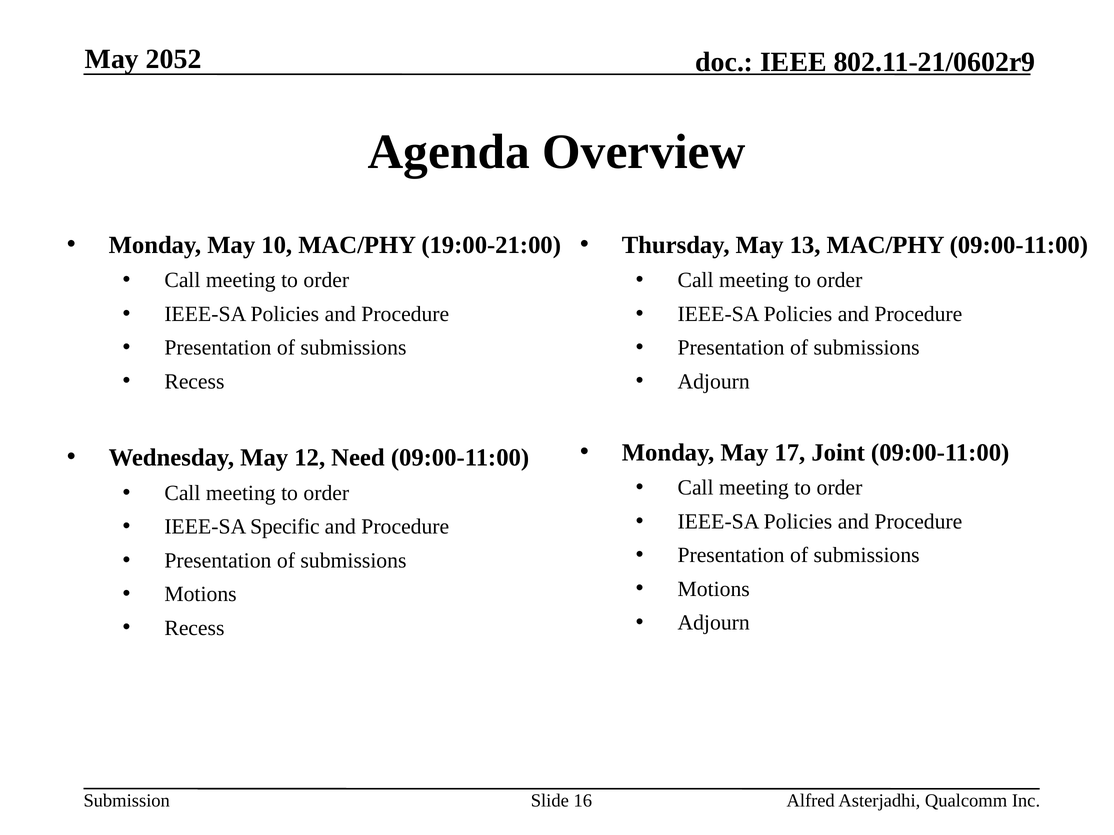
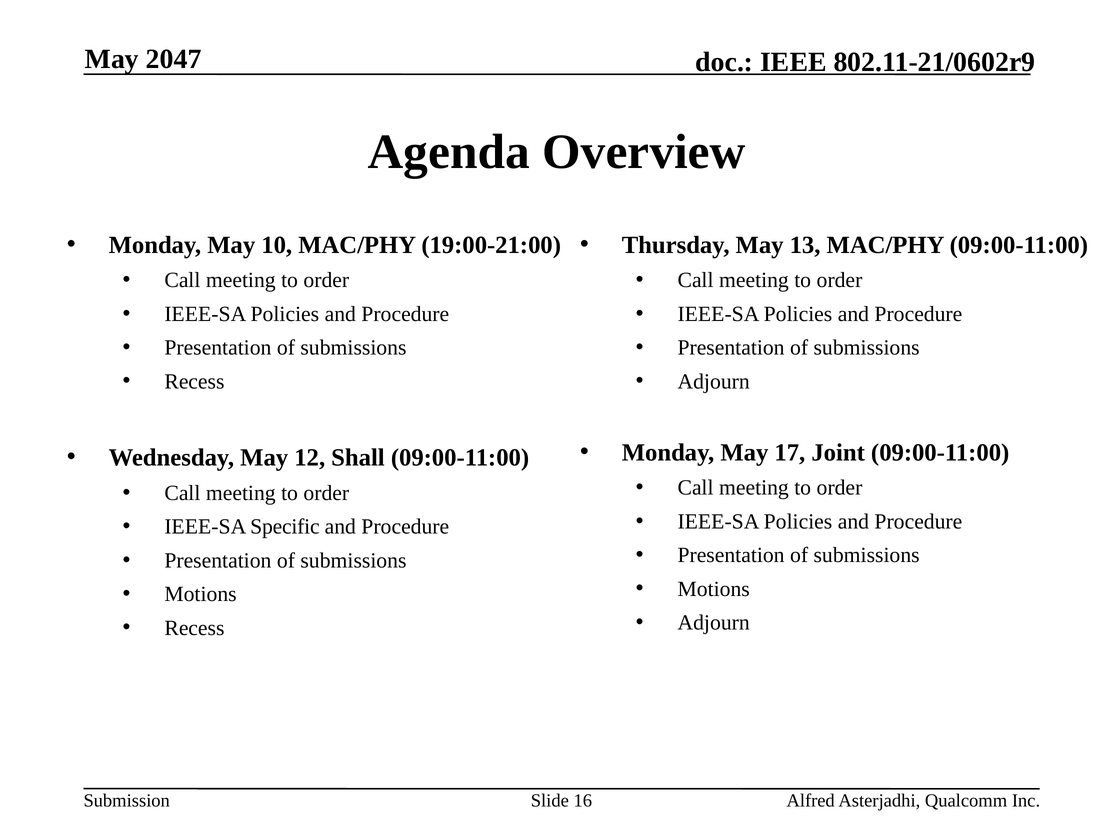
2052: 2052 -> 2047
Need: Need -> Shall
